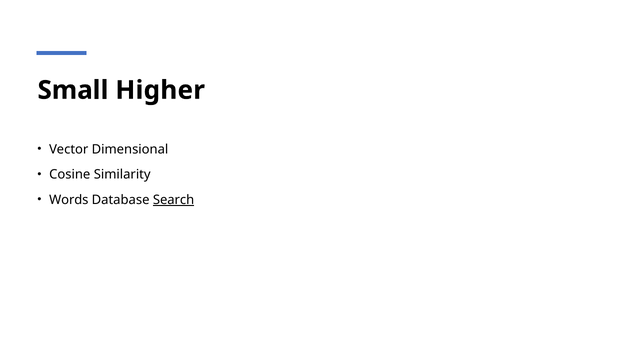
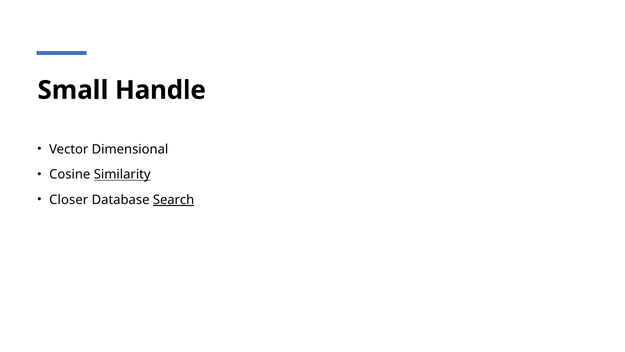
Higher: Higher -> Handle
Similarity underline: none -> present
Words: Words -> Closer
